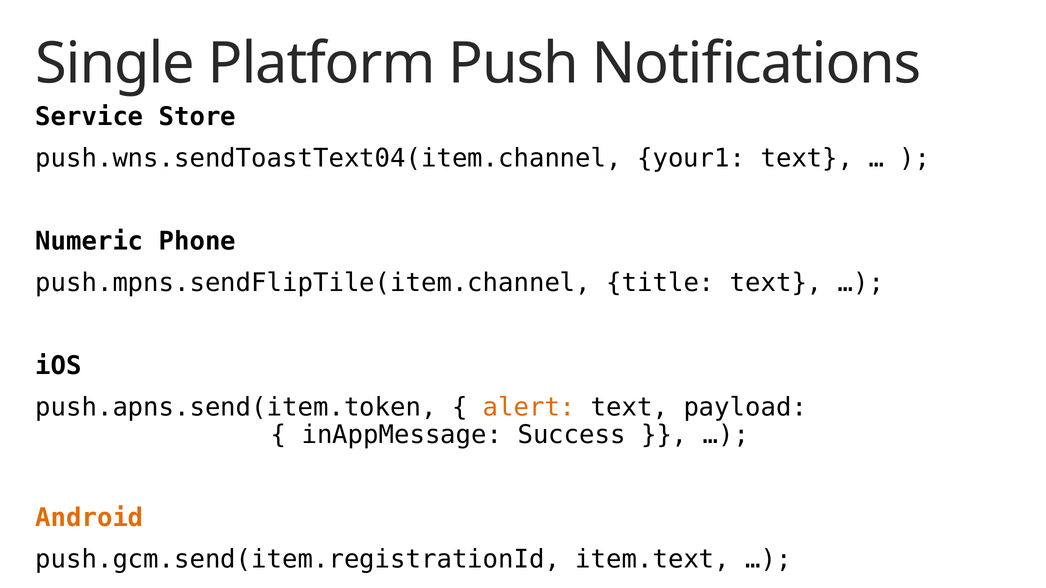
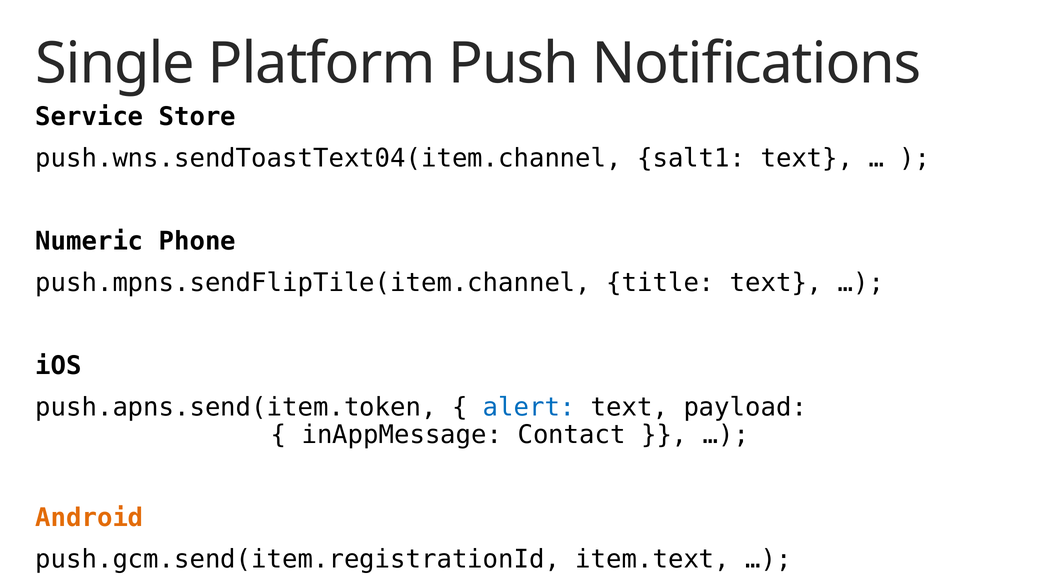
your1: your1 -> salt1
alert colour: orange -> blue
Success: Success -> Contact
